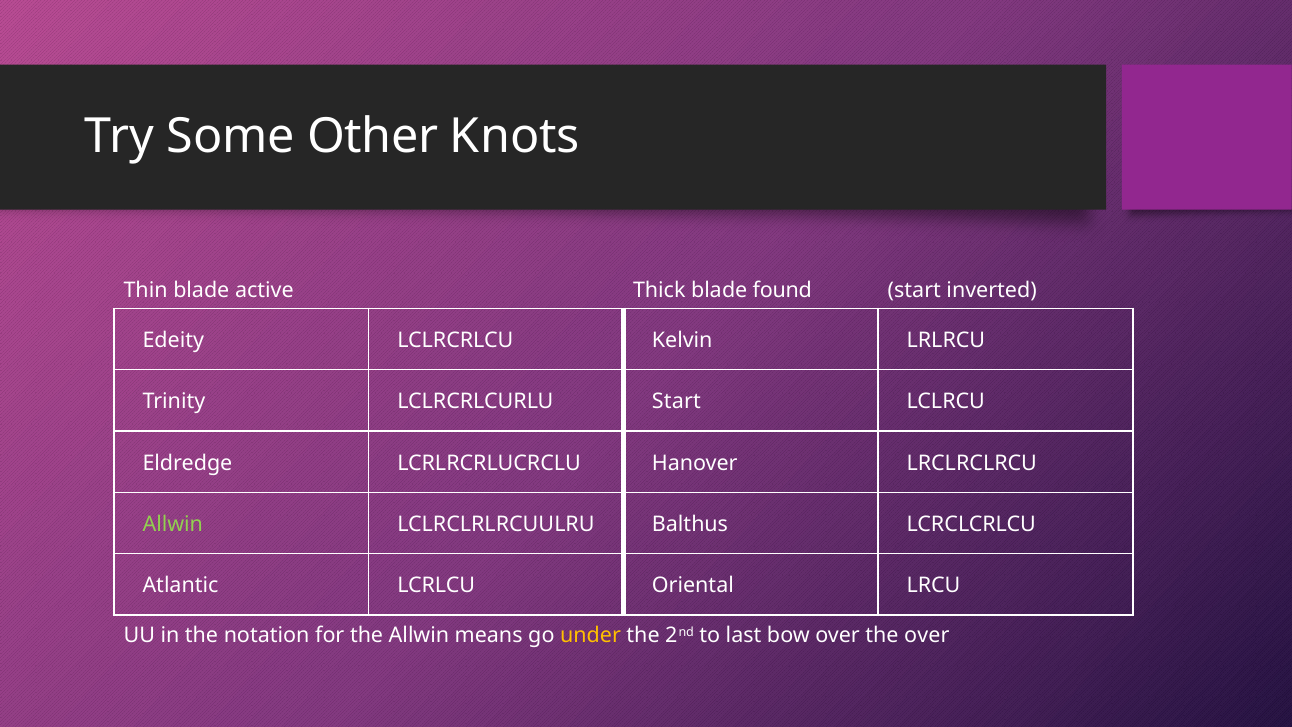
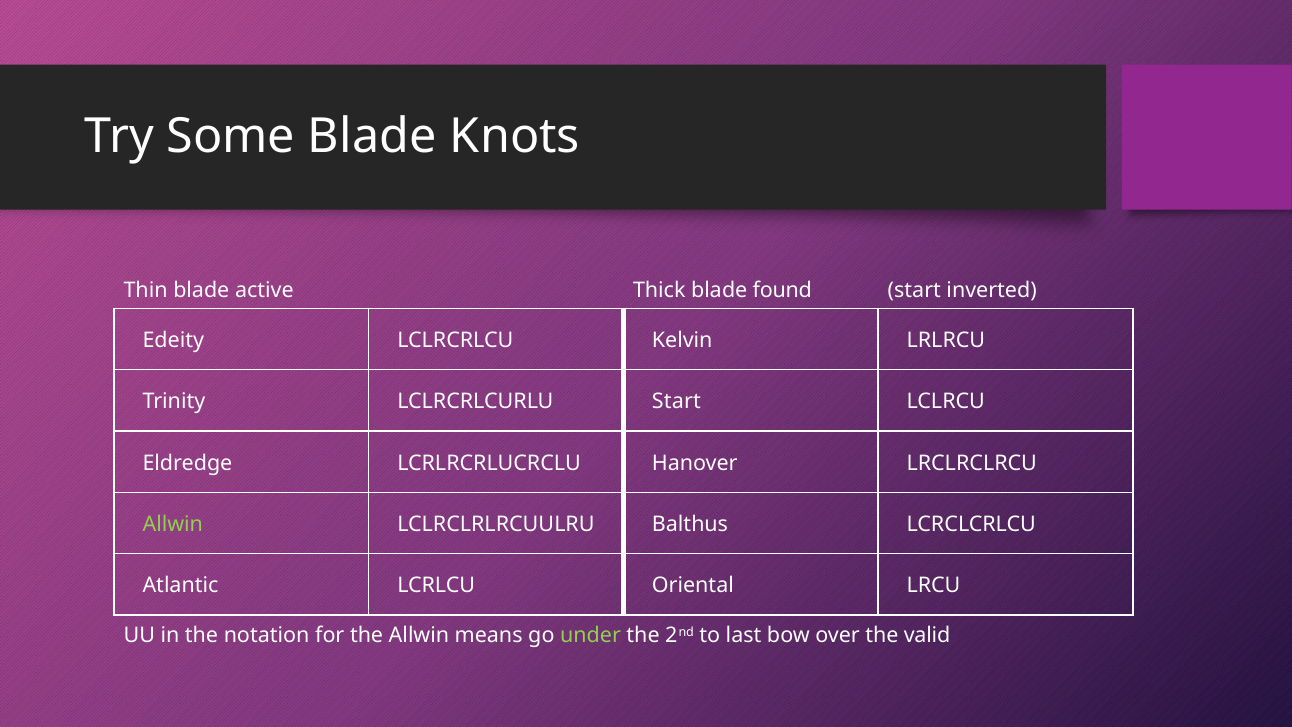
Some Other: Other -> Blade
under colour: yellow -> light green
the over: over -> valid
